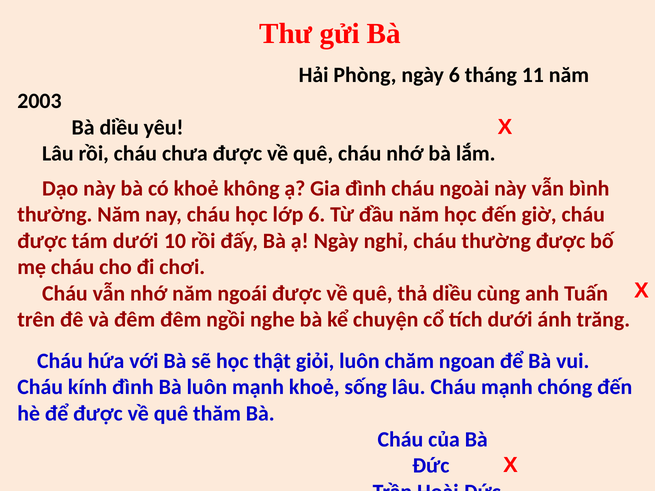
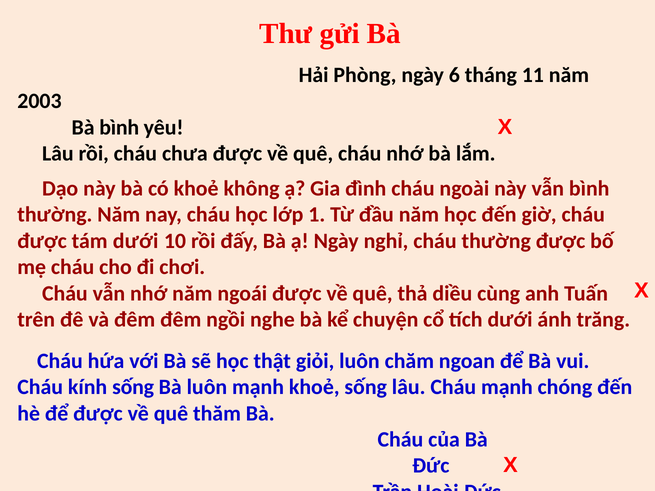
Bà diều: diều -> bình
lớp 6: 6 -> 1
kính đình: đình -> sống
